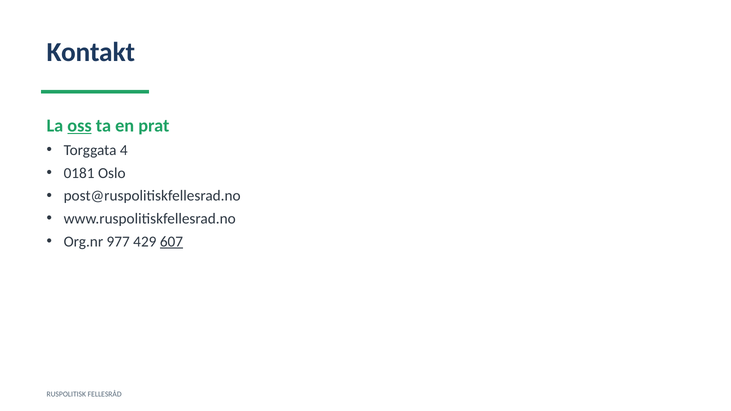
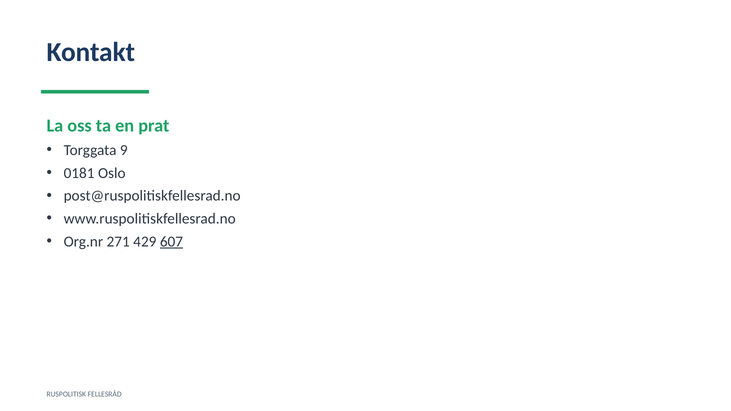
oss underline: present -> none
4: 4 -> 9
977: 977 -> 271
